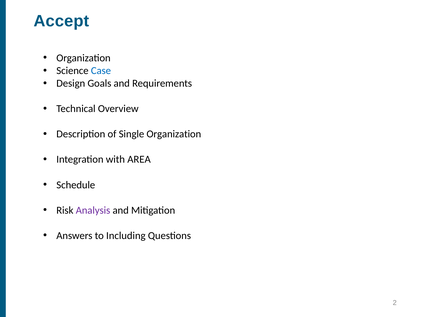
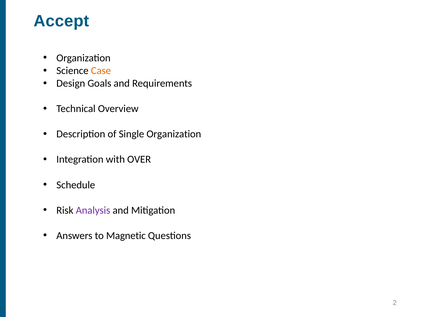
Case colour: blue -> orange
AREA: AREA -> OVER
Including: Including -> Magnetic
